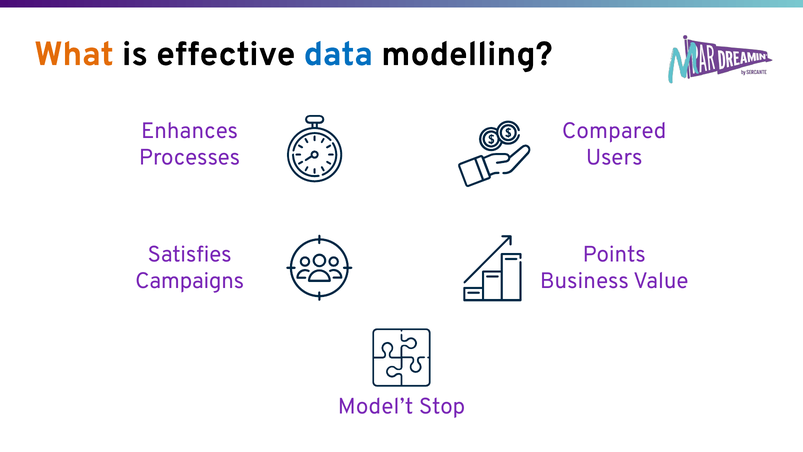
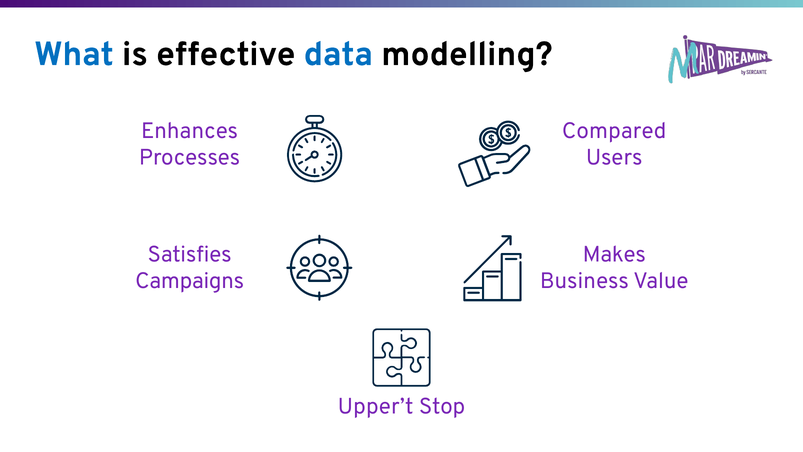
What colour: orange -> blue
Points: Points -> Makes
Model’t: Model’t -> Upper’t
